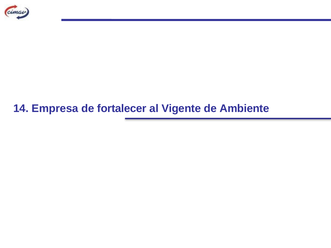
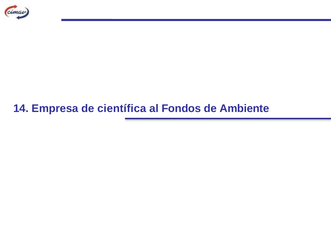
fortalecer: fortalecer -> científica
Vigente: Vigente -> Fondos
